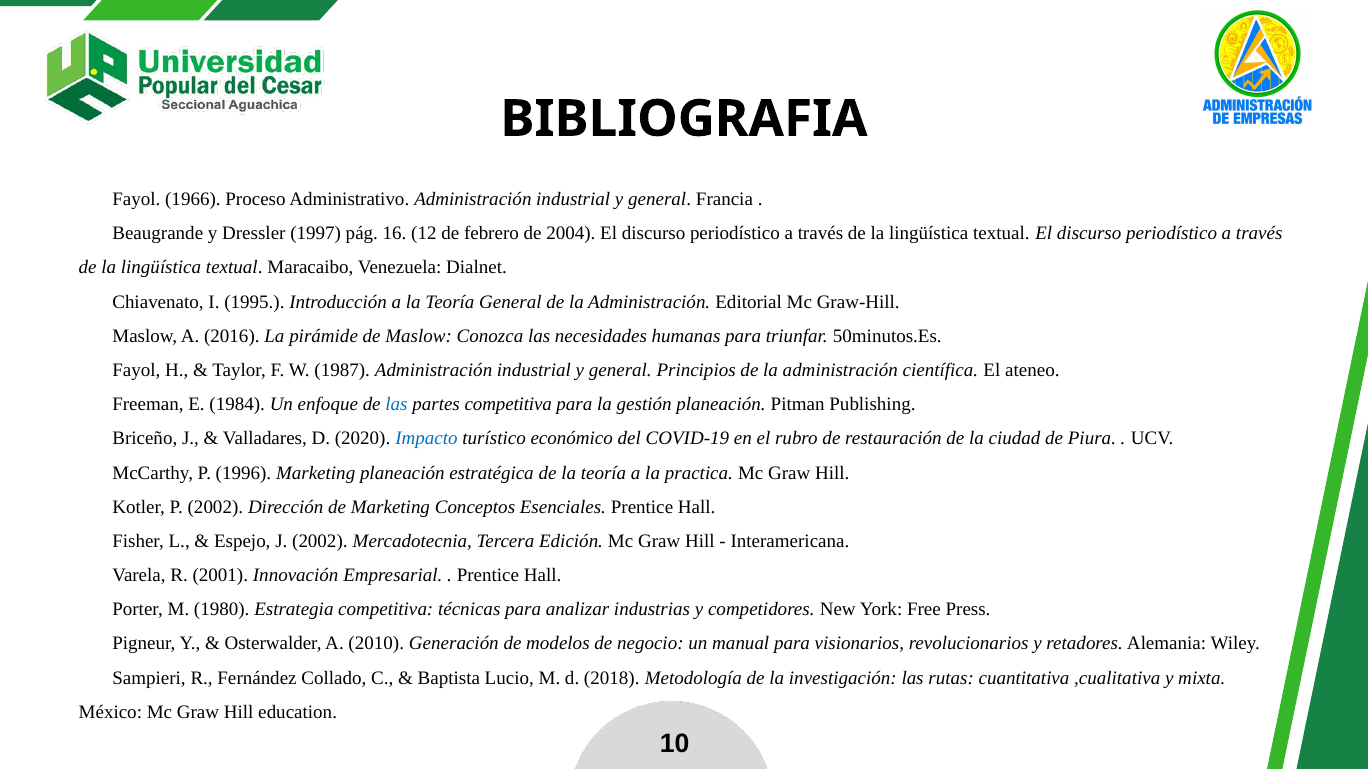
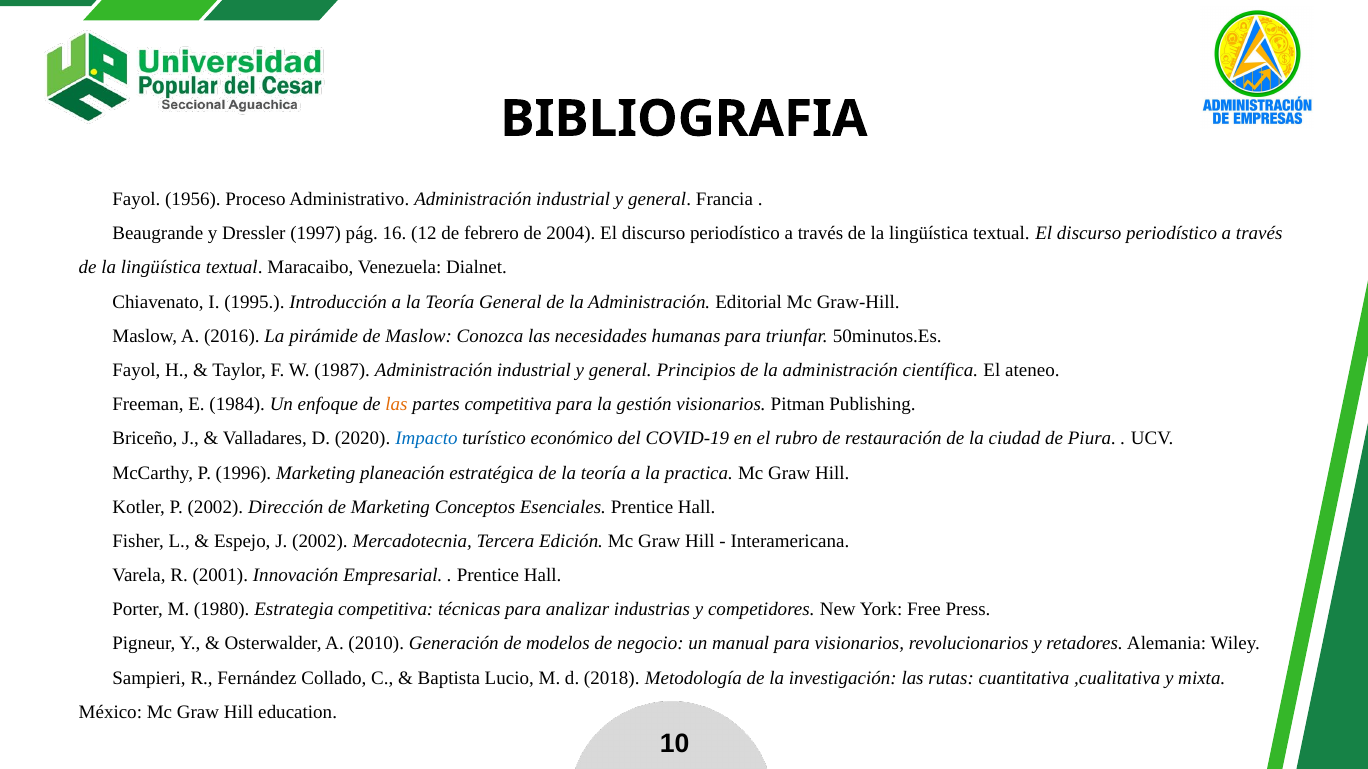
1966: 1966 -> 1956
las at (397, 405) colour: blue -> orange
gestión planeación: planeación -> visionarios
